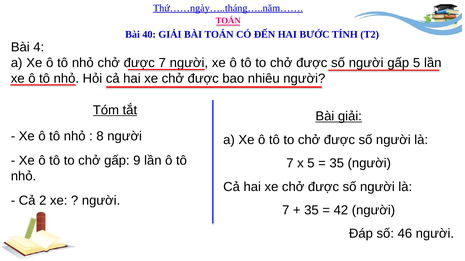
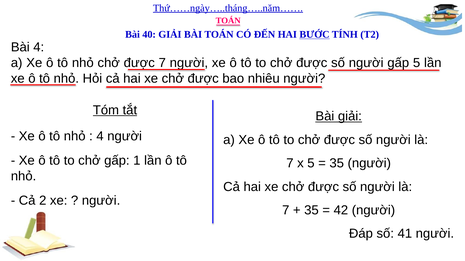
BƯỚC underline: none -> present
8 at (100, 136): 8 -> 4
9: 9 -> 1
46: 46 -> 41
